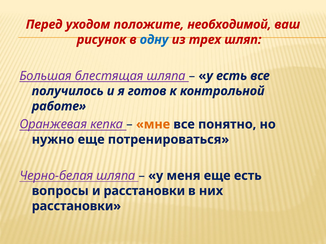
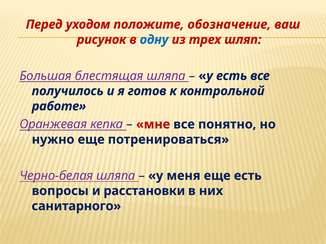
необходимой: необходимой -> обозначение
мне colour: orange -> red
расстановки at (76, 206): расстановки -> санитарного
